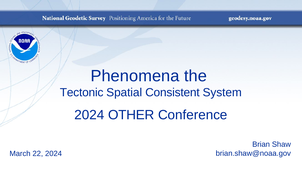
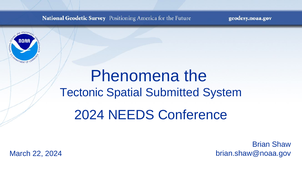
Consistent: Consistent -> Submitted
OTHER: OTHER -> NEEDS
